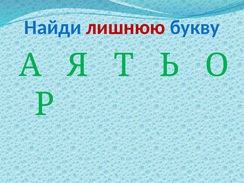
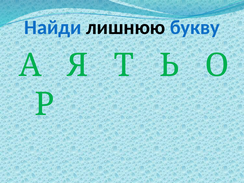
лишнюю colour: red -> black
